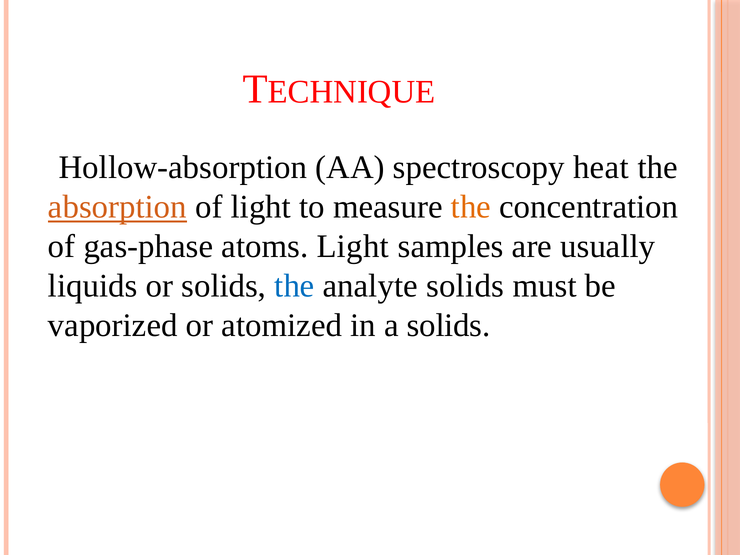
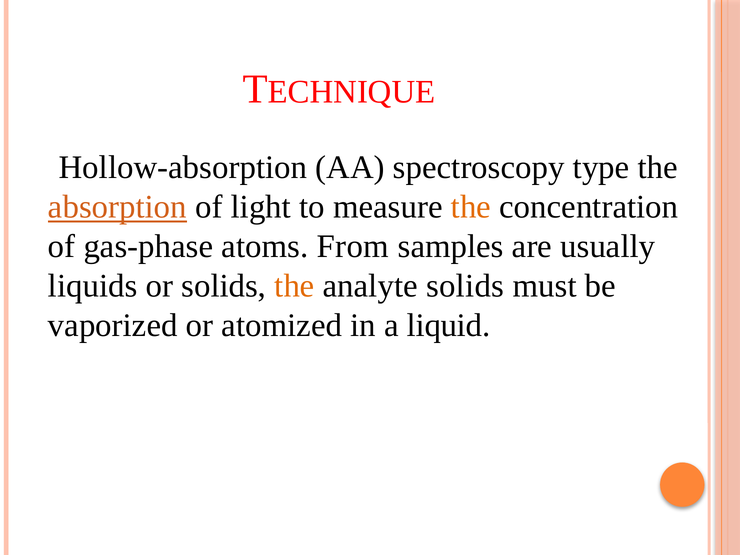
heat: heat -> type
atoms Light: Light -> From
the at (294, 286) colour: blue -> orange
a solids: solids -> liquid
